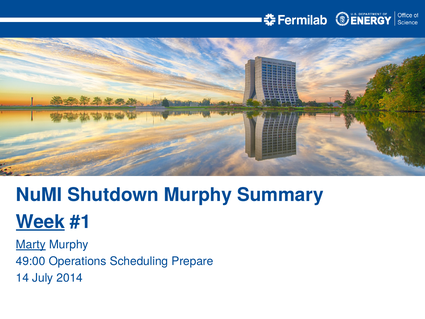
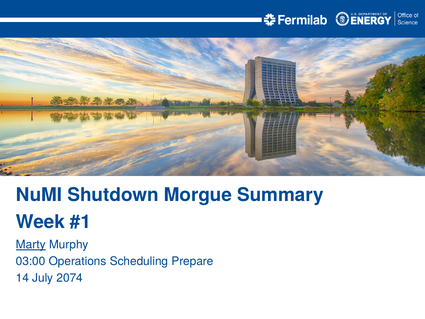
Shutdown Murphy: Murphy -> Morgue
Week underline: present -> none
49:00: 49:00 -> 03:00
2014: 2014 -> 2074
